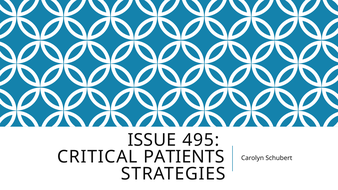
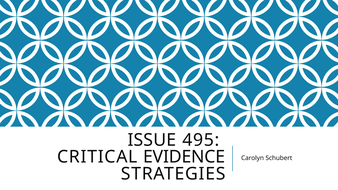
PATIENTS: PATIENTS -> EVIDENCE
